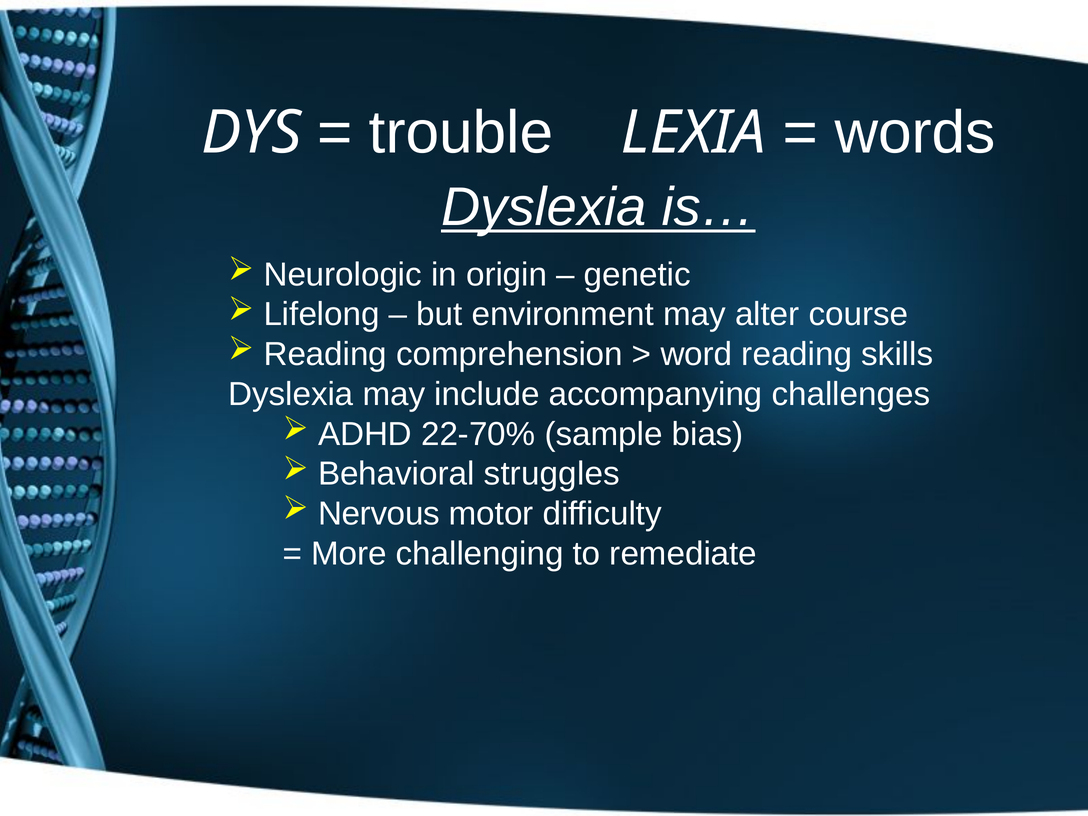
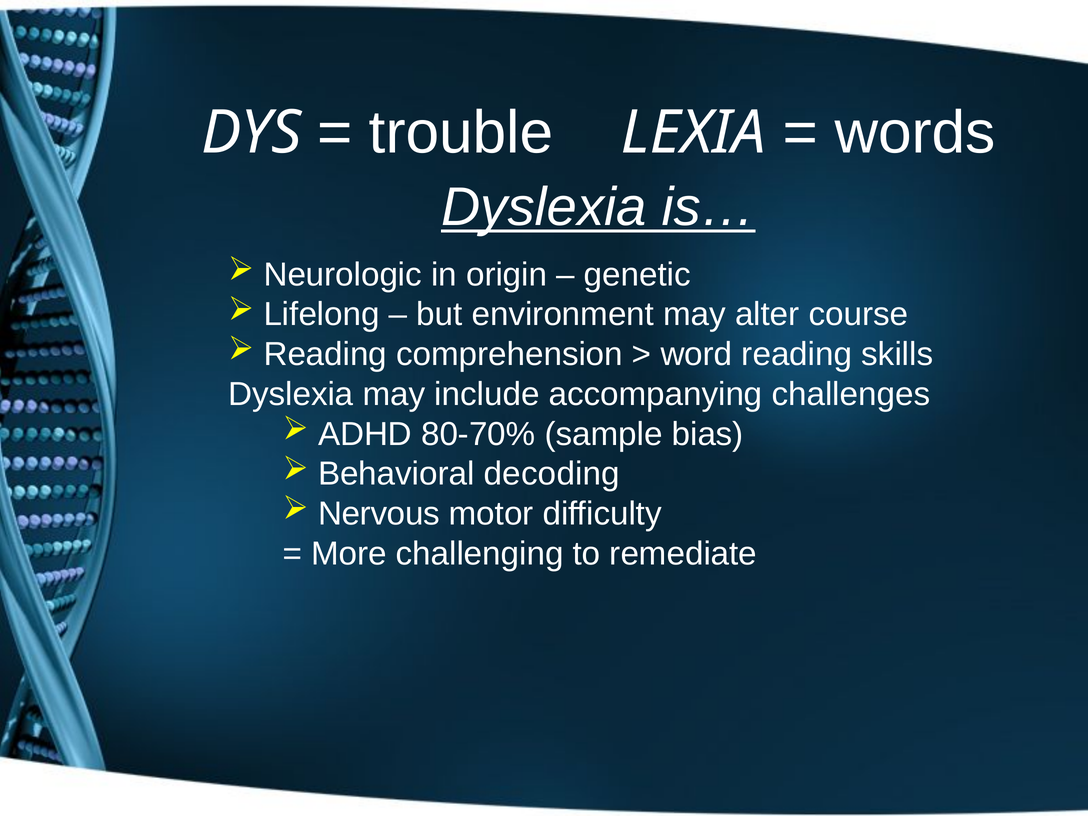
22-70%: 22-70% -> 80-70%
struggles: struggles -> decoding
